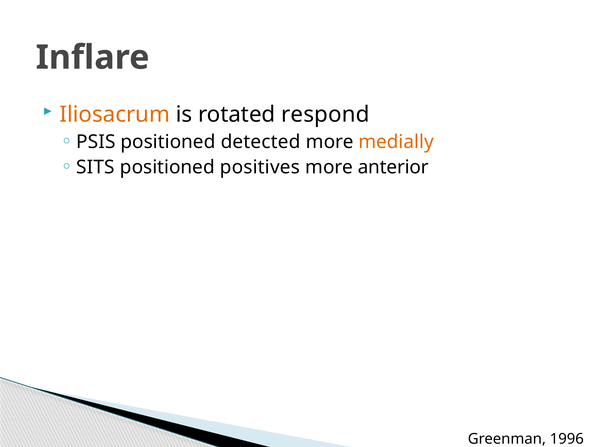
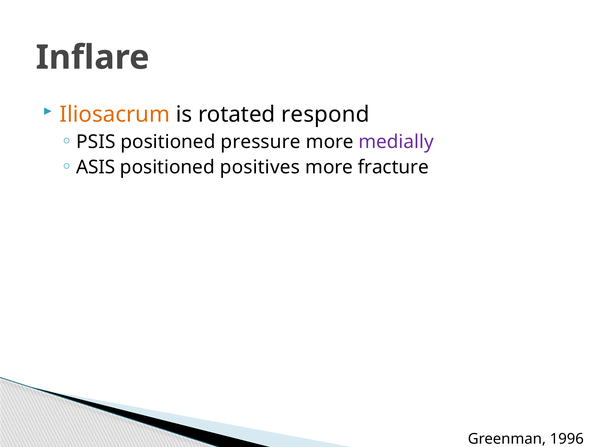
detected: detected -> pressure
medially colour: orange -> purple
SITS: SITS -> ASIS
anterior: anterior -> fracture
